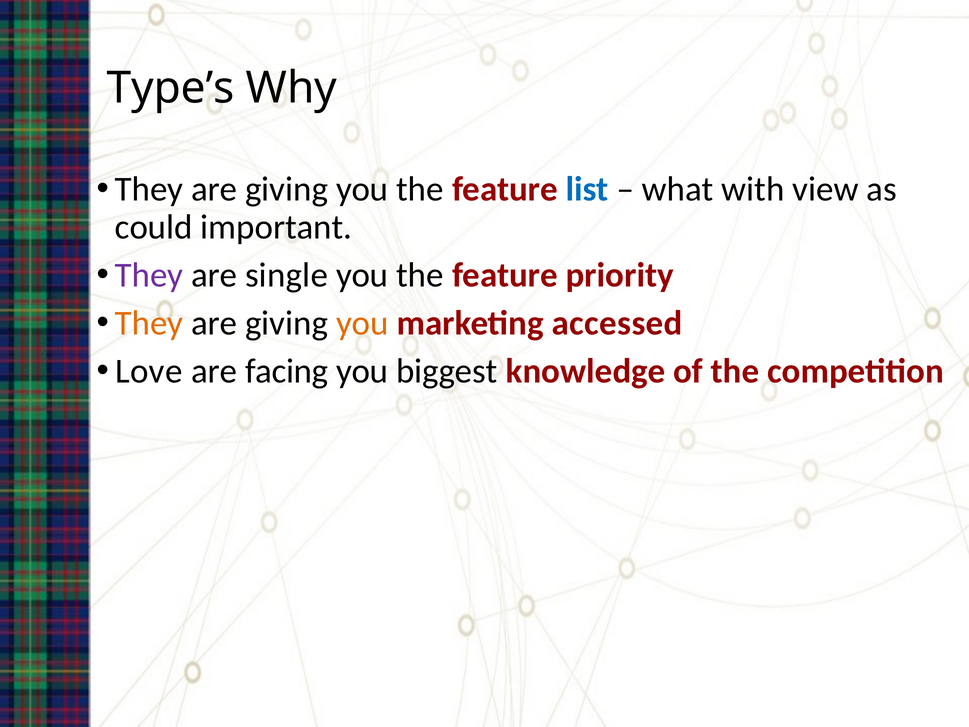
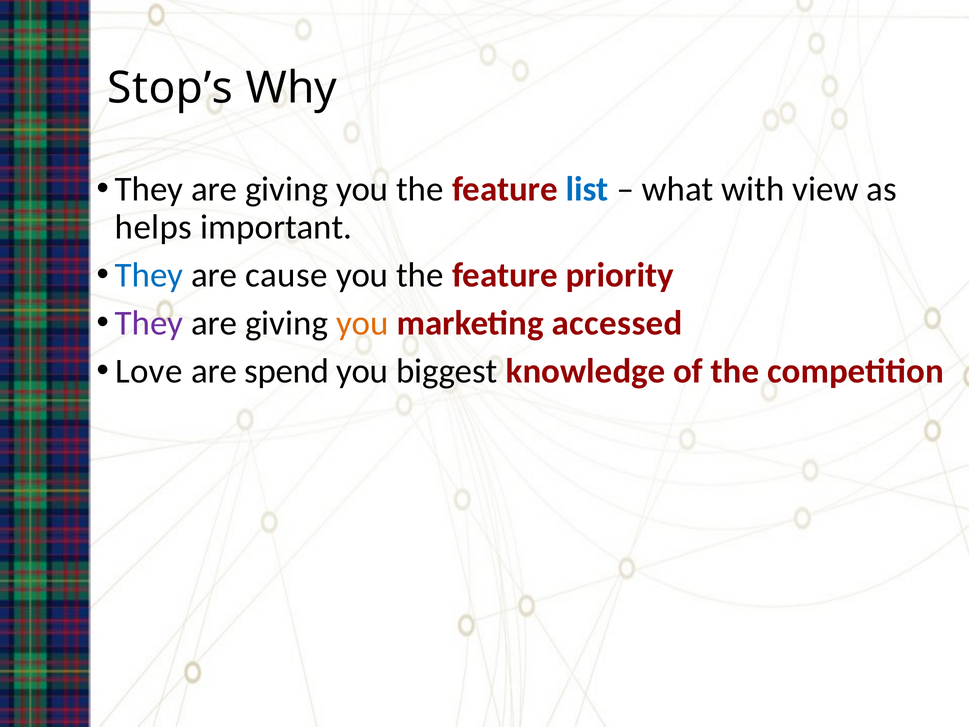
Type’s: Type’s -> Stop’s
could: could -> helps
They at (149, 275) colour: purple -> blue
single: single -> cause
They at (149, 323) colour: orange -> purple
facing: facing -> spend
